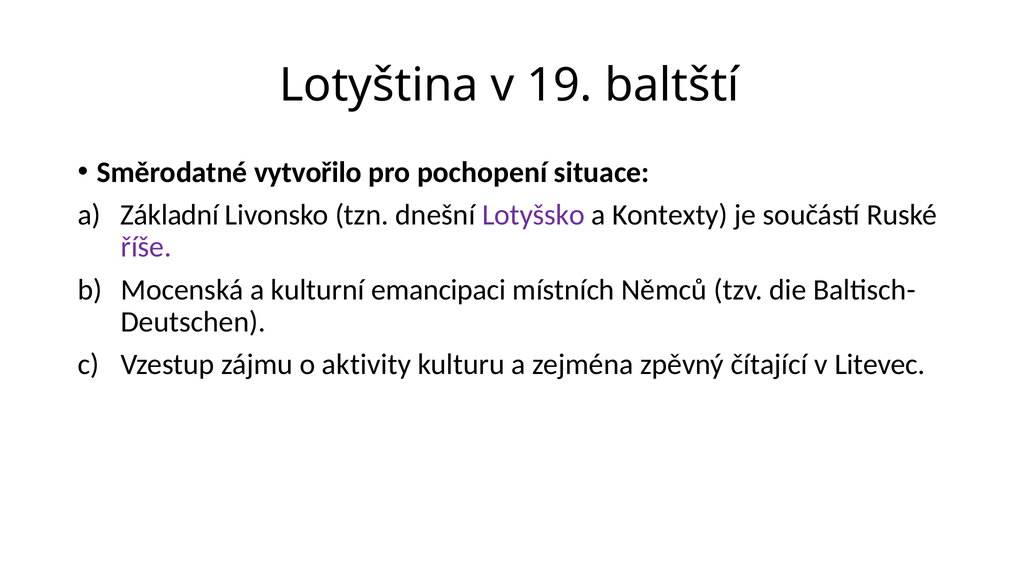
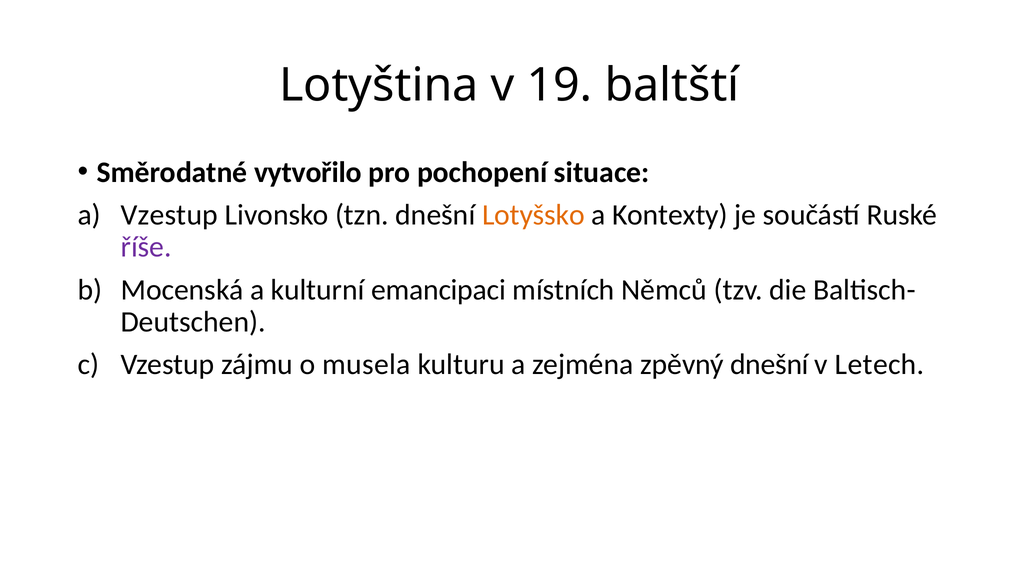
a Základní: Základní -> Vzestup
Lotyšsko colour: purple -> orange
aktivity: aktivity -> musela
zpěvný čítající: čítající -> dnešní
Litevec: Litevec -> Letech
